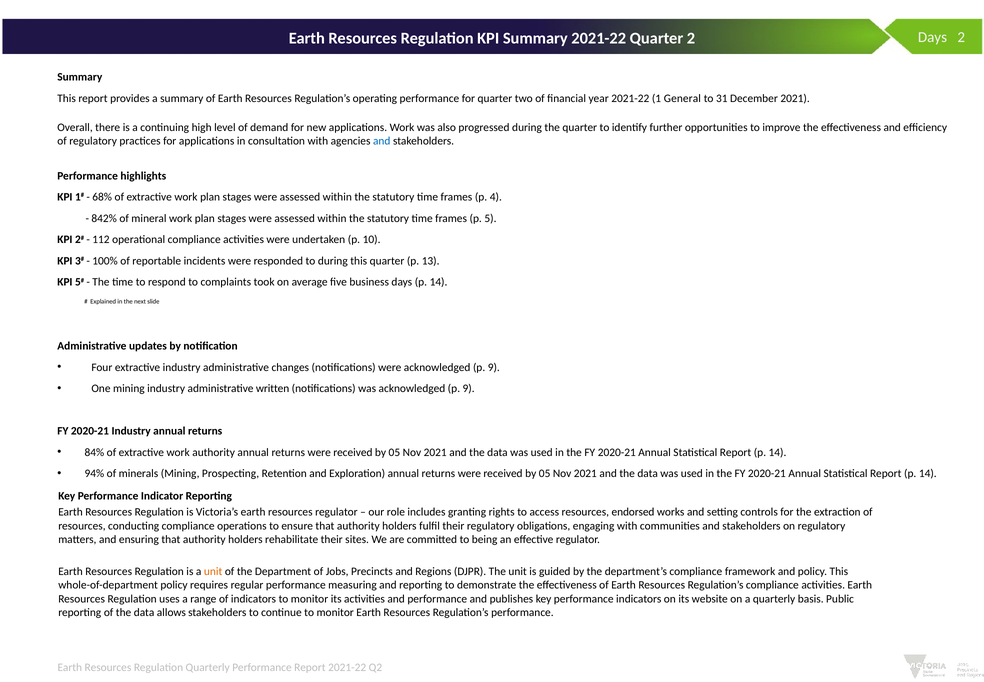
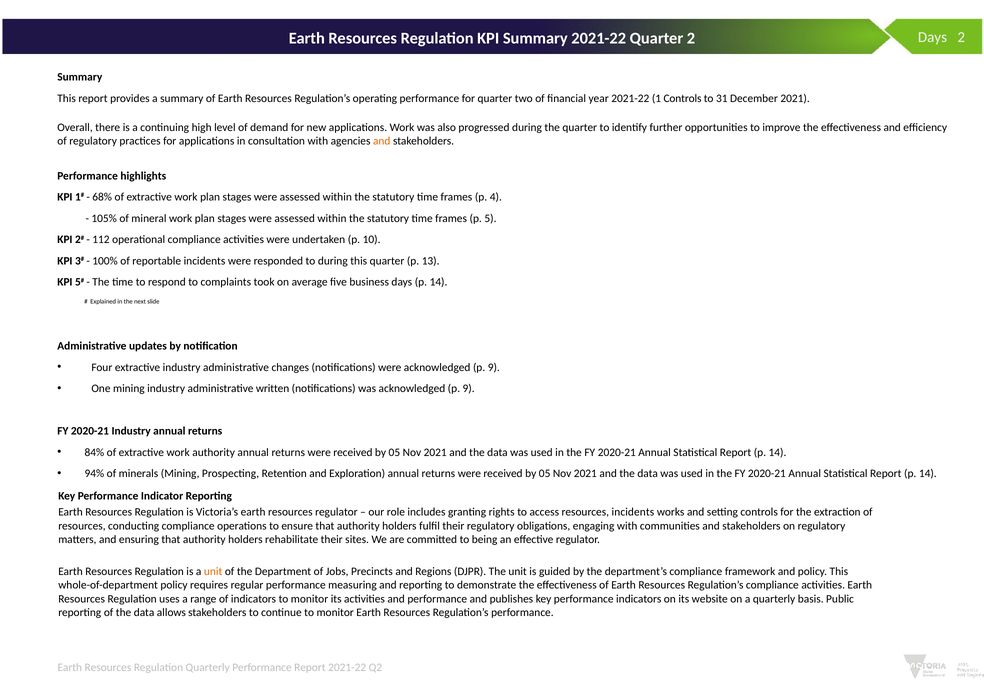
1 General: General -> Controls
and at (382, 141) colour: blue -> orange
842%: 842% -> 105%
resources endorsed: endorsed -> incidents
